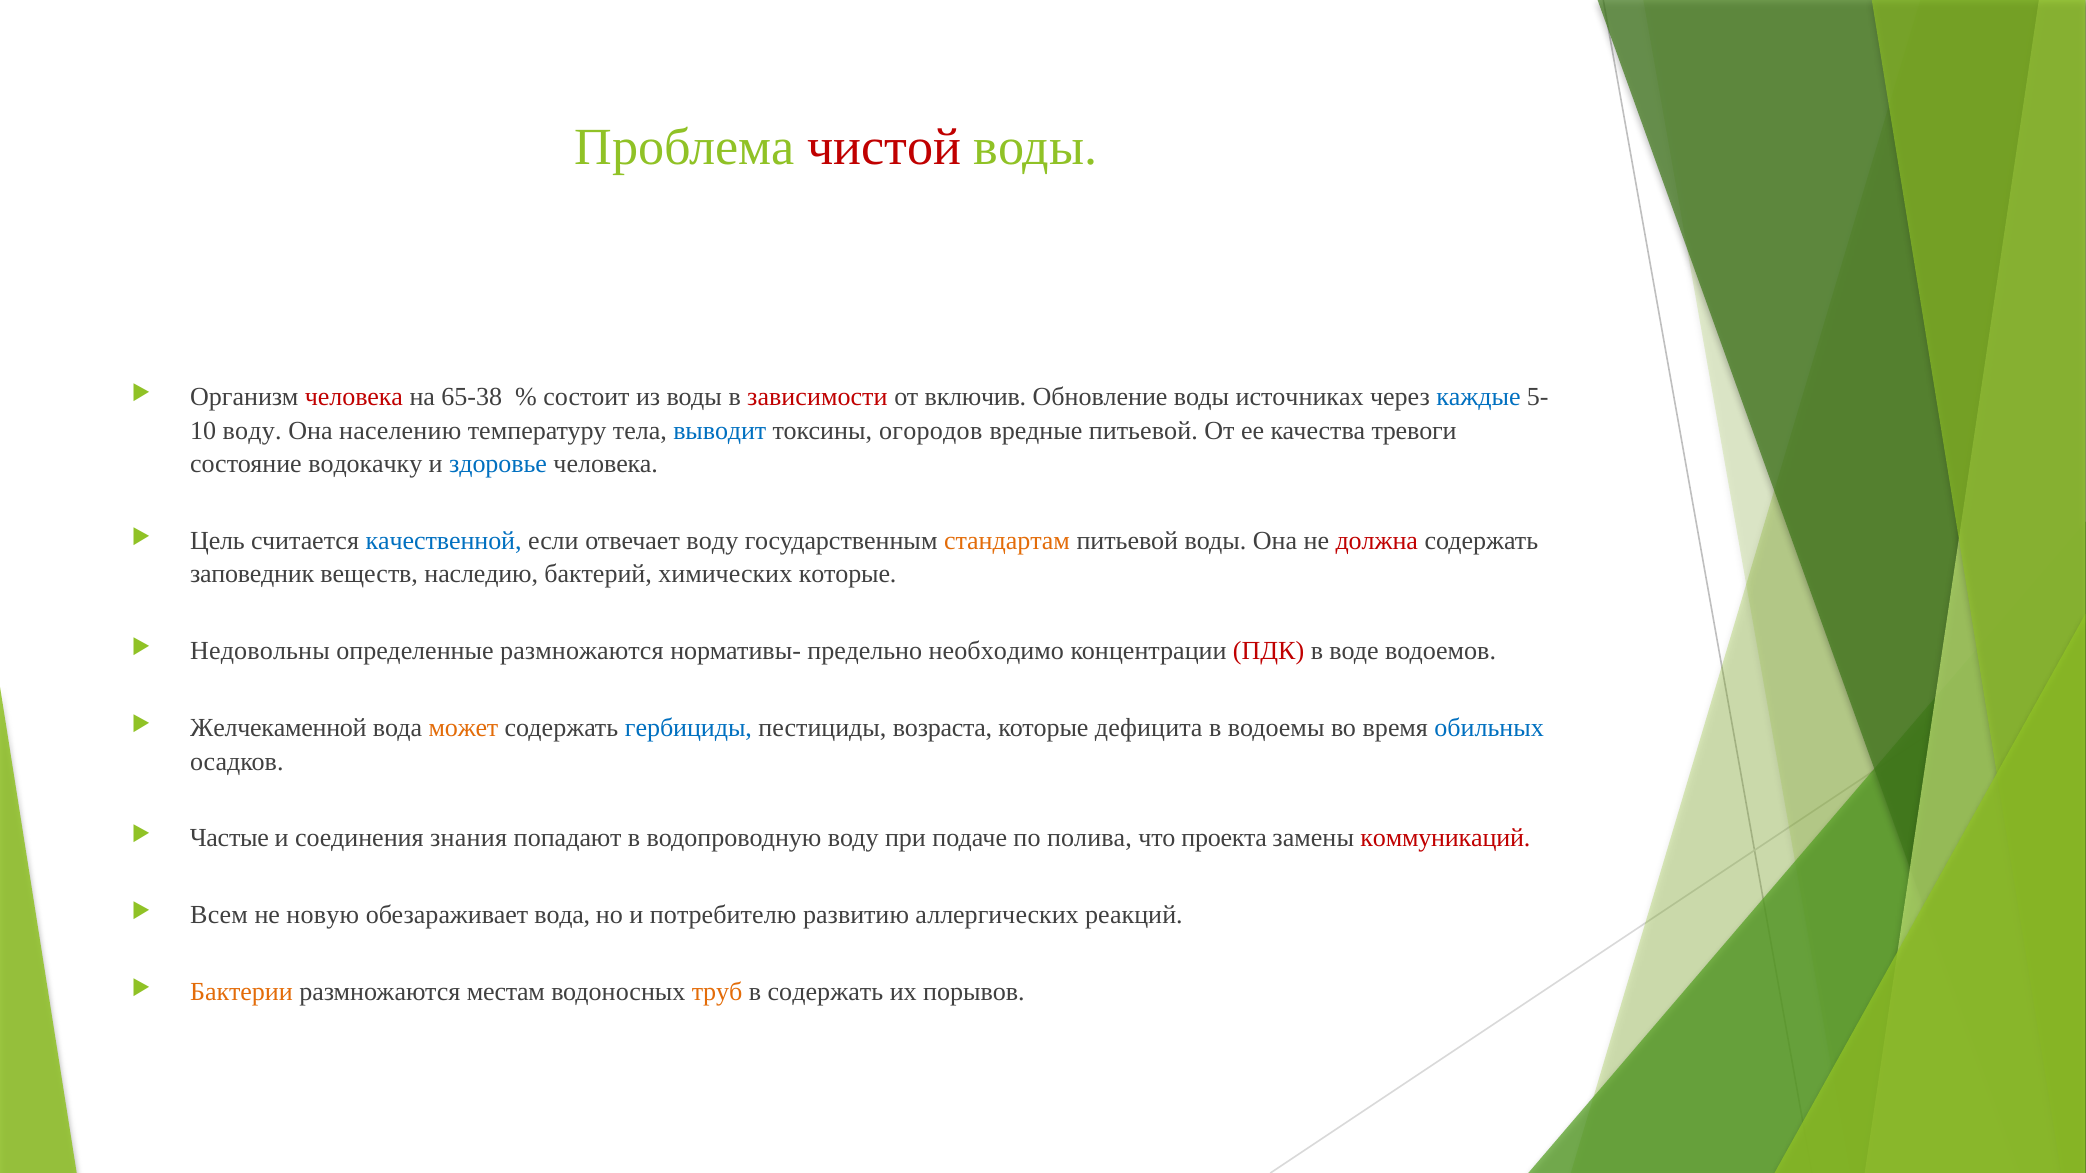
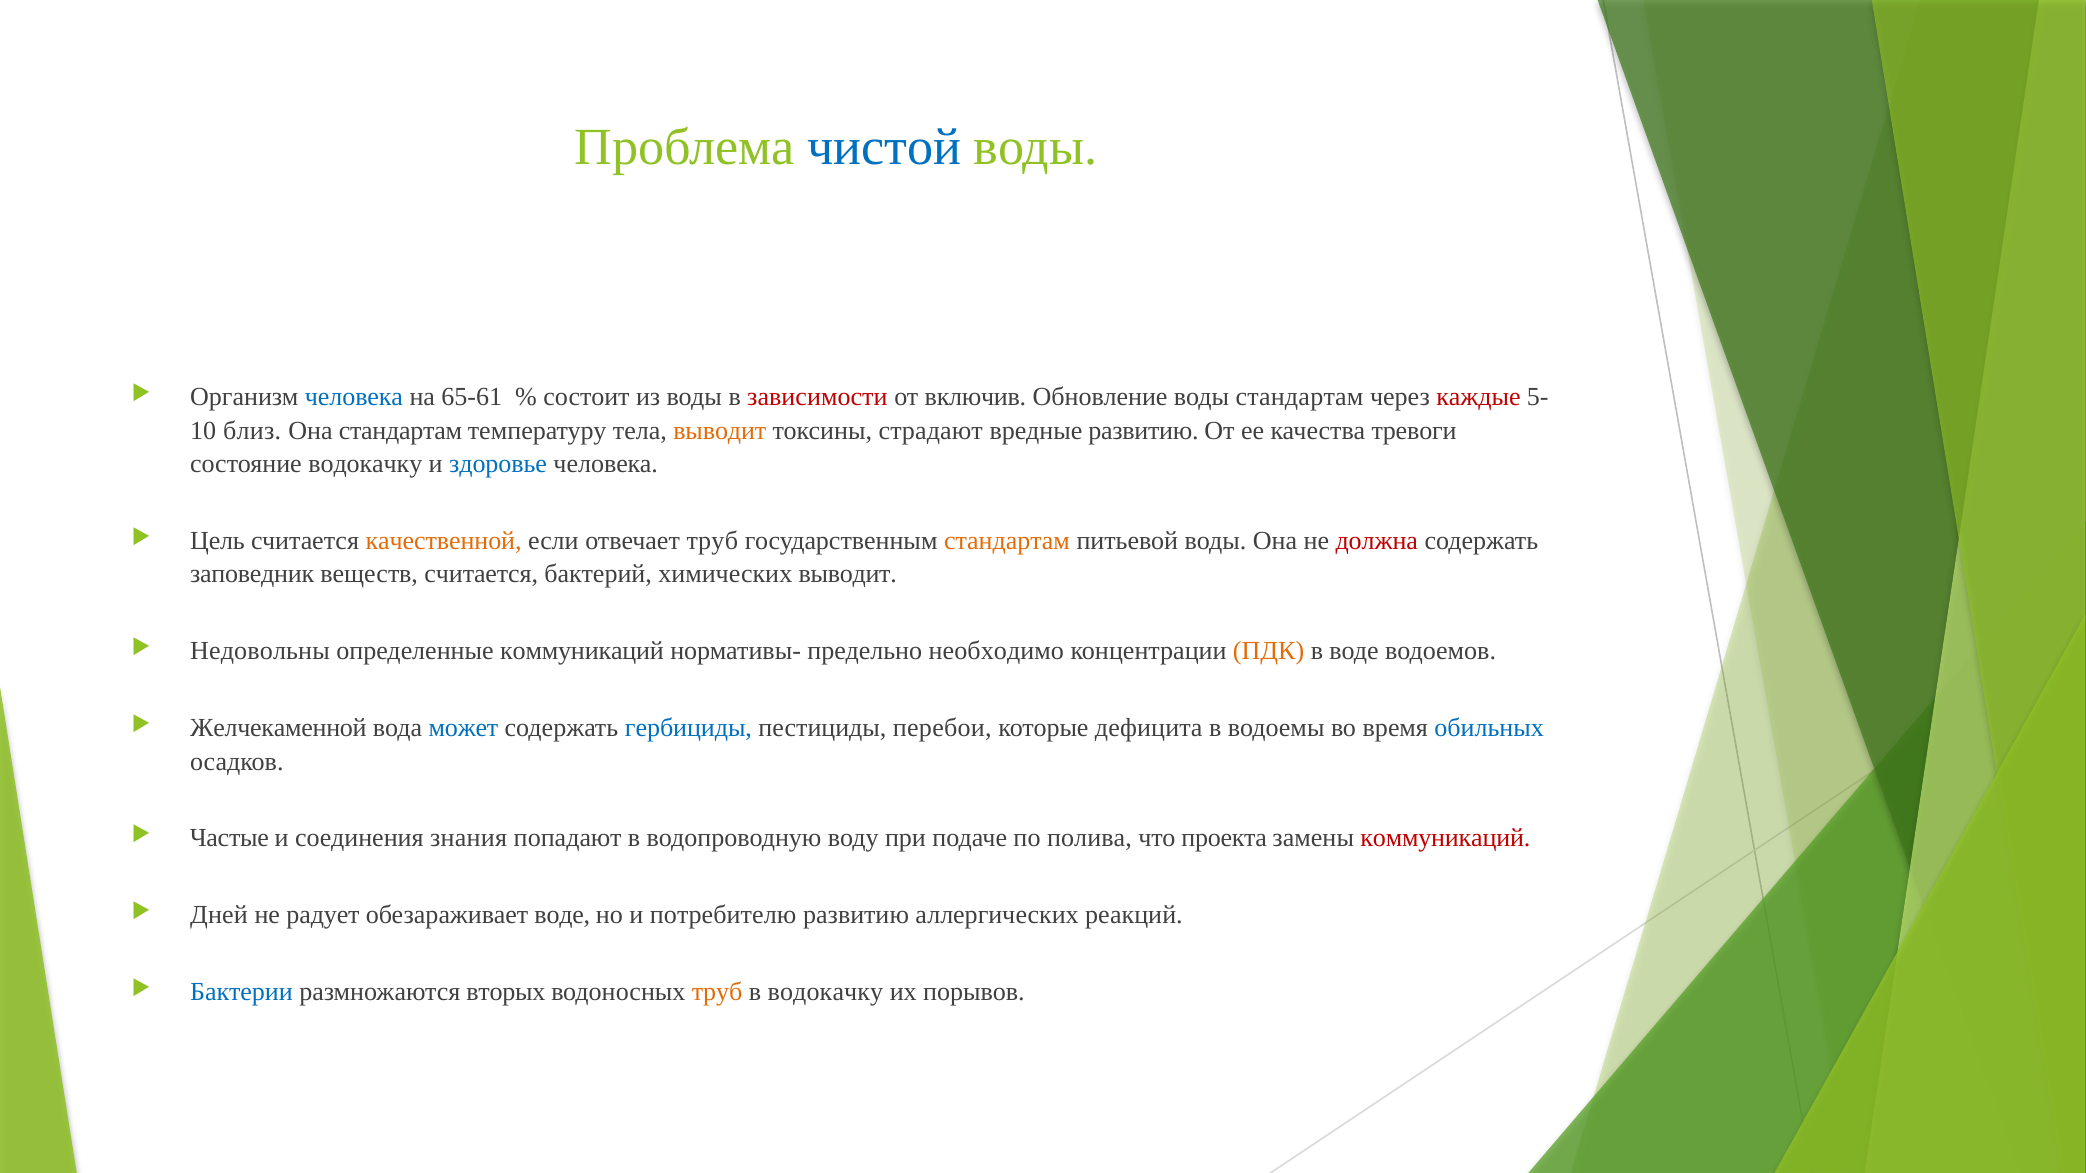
чистой colour: red -> blue
человека at (354, 397) colour: red -> blue
65-38: 65-38 -> 65-61
воды источниках: источниках -> стандартам
каждые colour: blue -> red
воду at (252, 431): воду -> близ
Она населению: населению -> стандартам
выводит at (720, 431) colour: blue -> orange
огородов: огородов -> страдают
вредные питьевой: питьевой -> развитию
качественной colour: blue -> orange
отвечает воду: воду -> труб
веществ наследию: наследию -> считается
химических которые: которые -> выводит
определенные размножаются: размножаются -> коммуникаций
ПДК colour: red -> orange
может colour: orange -> blue
возраста: возраста -> перебои
Всем: Всем -> Дней
новую: новую -> радует
обезараживает вода: вода -> воде
Бактерии colour: orange -> blue
местам: местам -> вторых
в содержать: содержать -> водокачку
